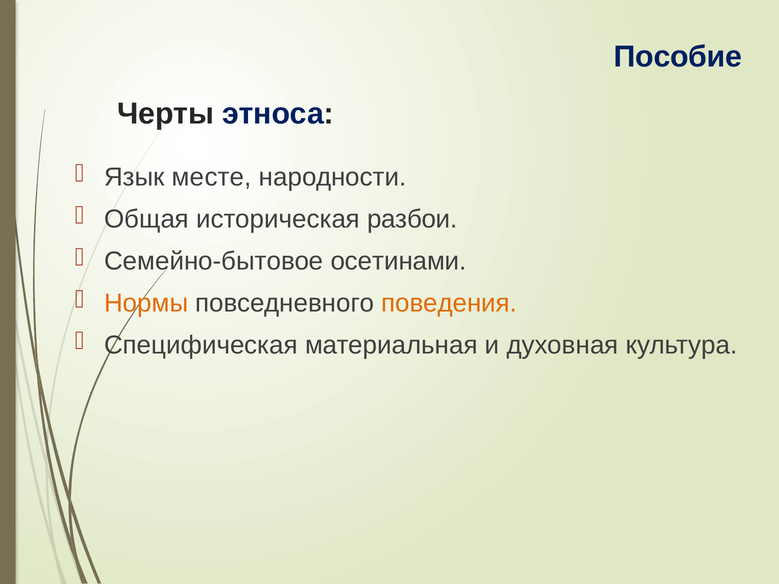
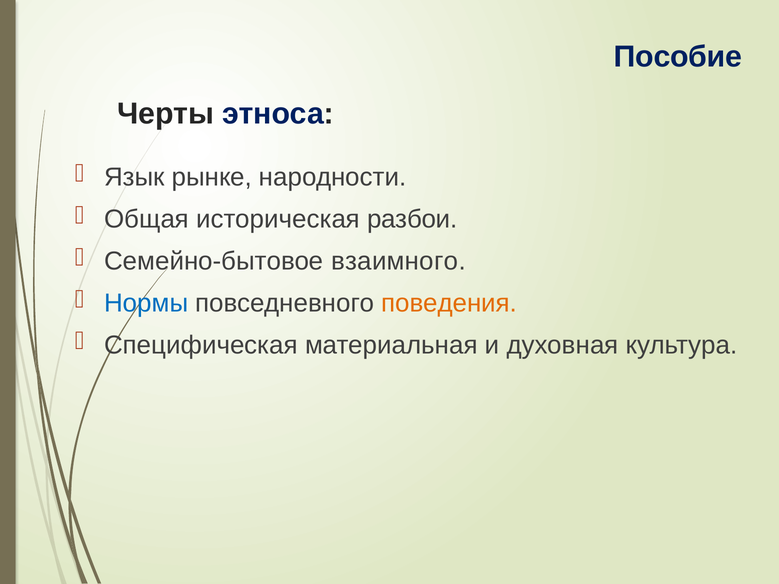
месте: месте -> рынке
осетинами: осетинами -> взаимного
Нормы colour: orange -> blue
